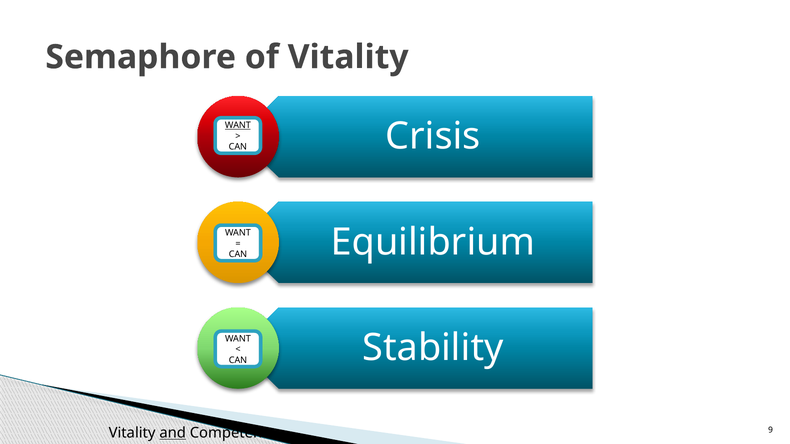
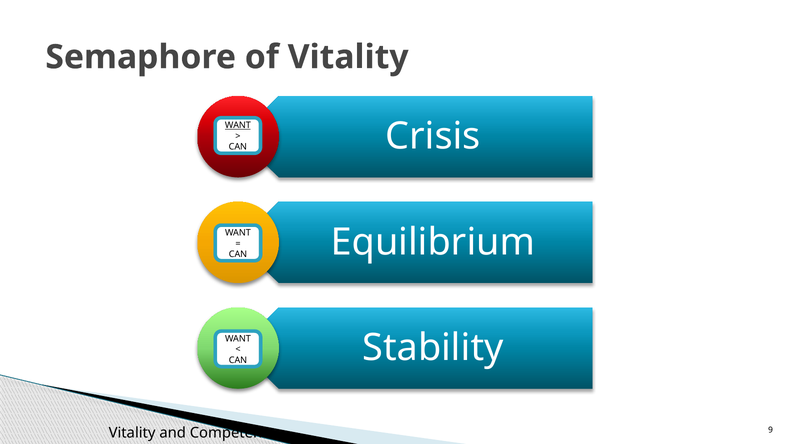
and underline: present -> none
